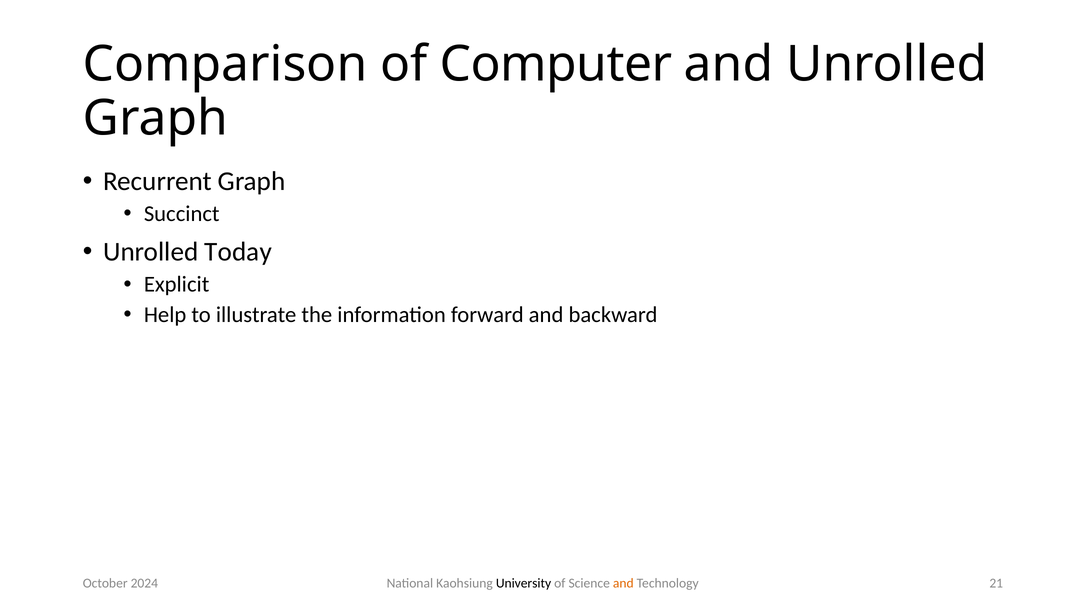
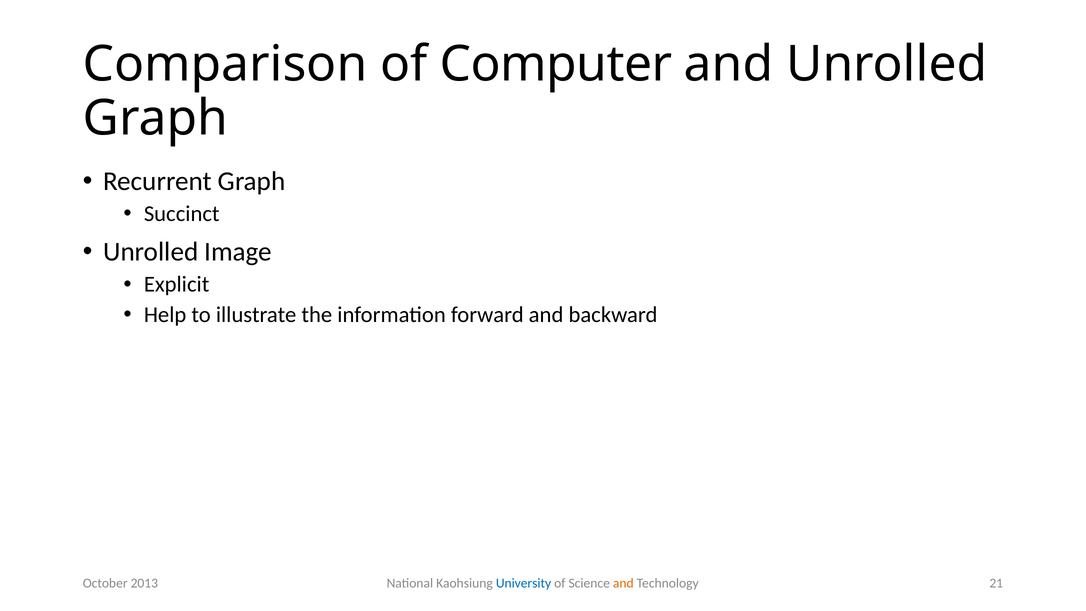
Today: Today -> Image
University colour: black -> blue
2024: 2024 -> 2013
